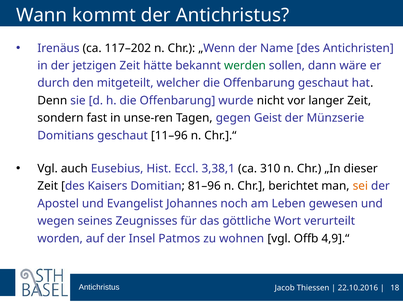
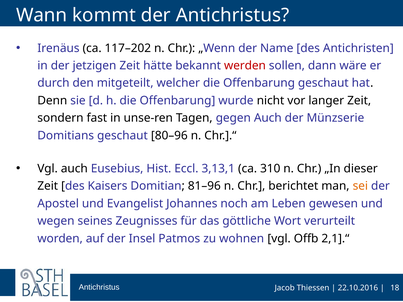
werden colour: green -> red
gegen Geist: Geist -> Auch
11–96: 11–96 -> 80–96
3,38,1: 3,38,1 -> 3,13,1
4,9].“: 4,9].“ -> 2,1].“
